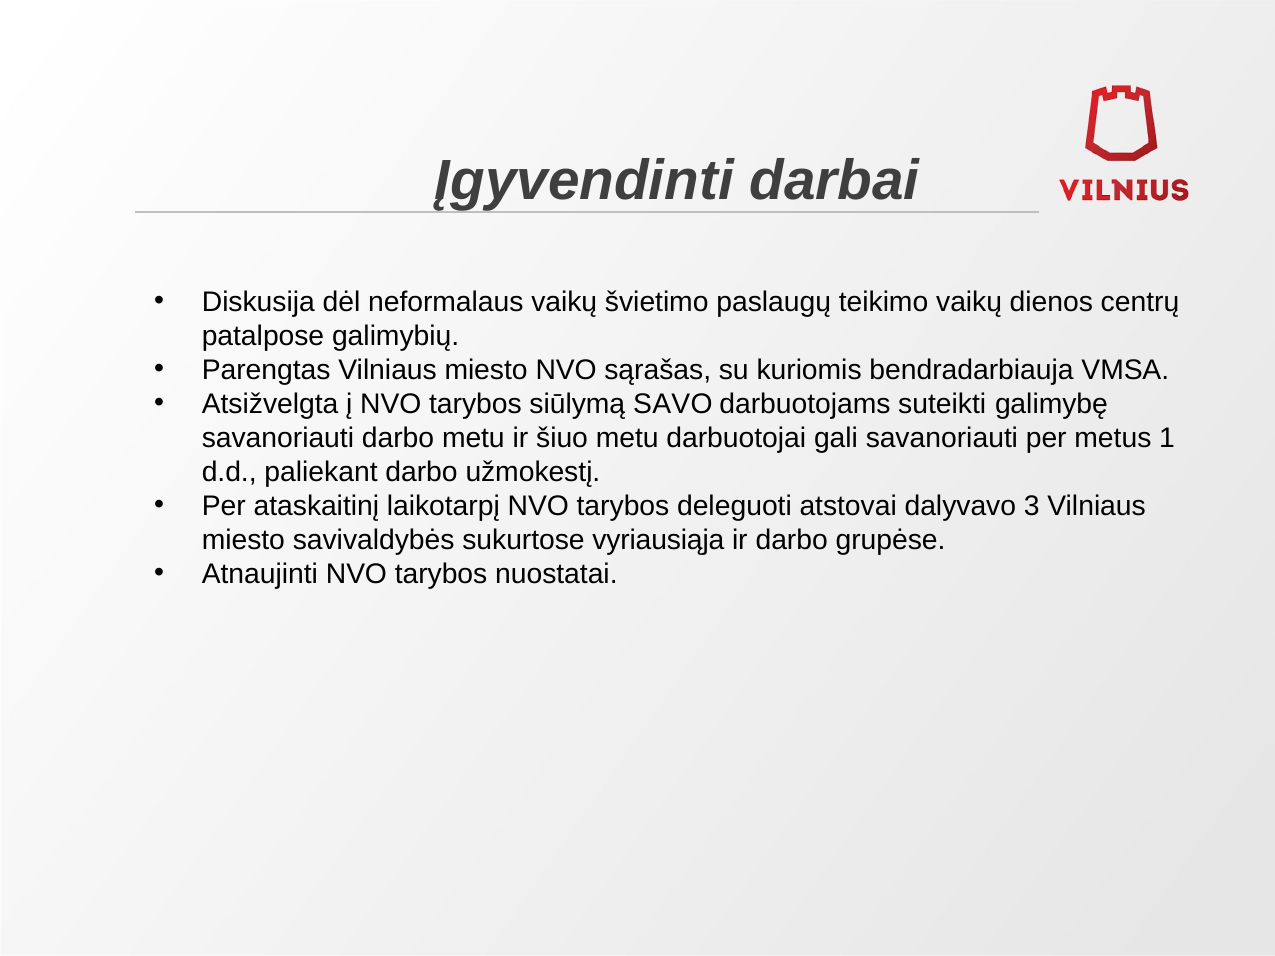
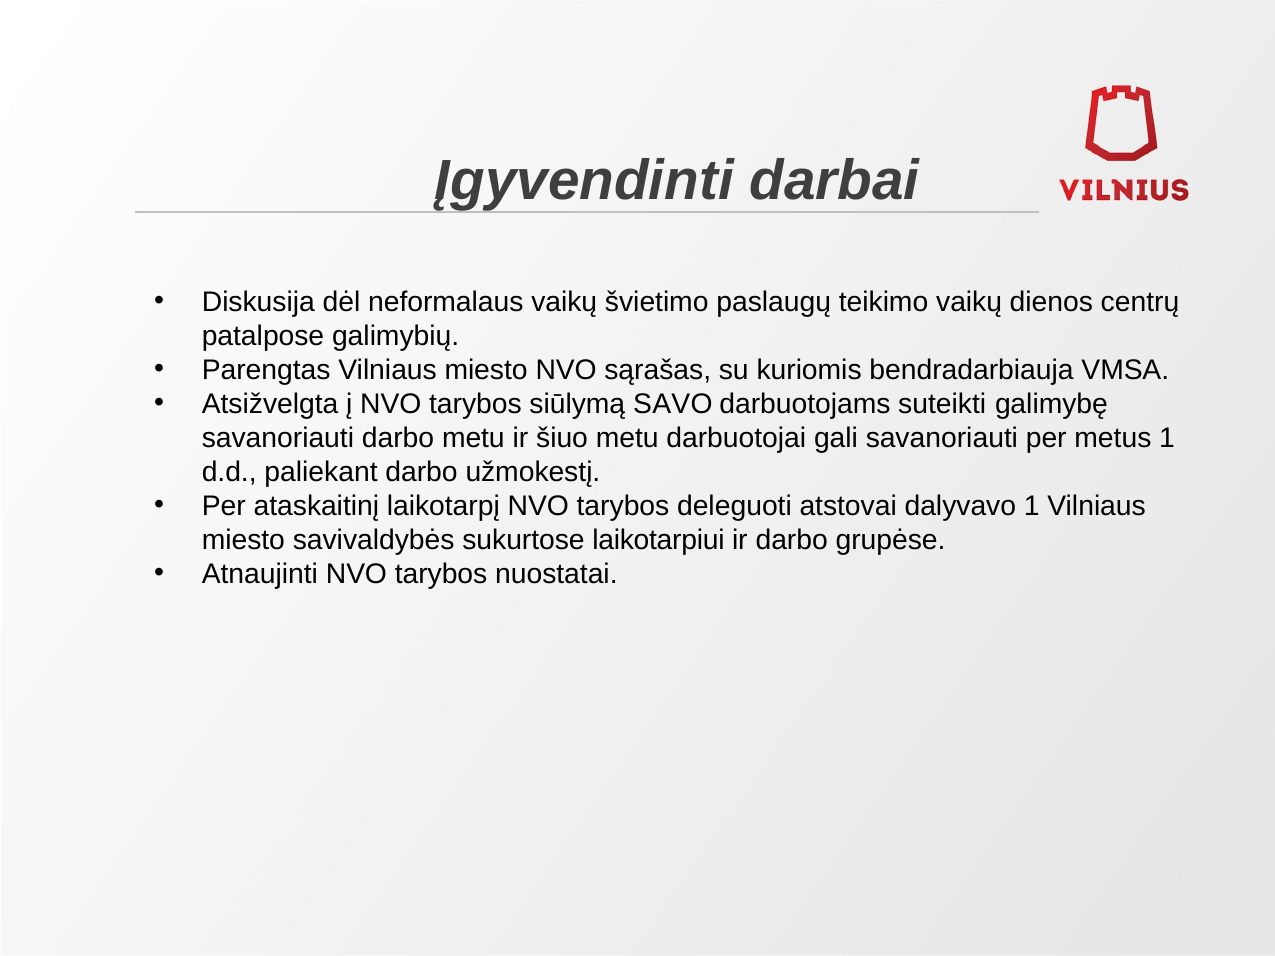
dalyvavo 3: 3 -> 1
vyriausiąja: vyriausiąja -> laikotarpiui
